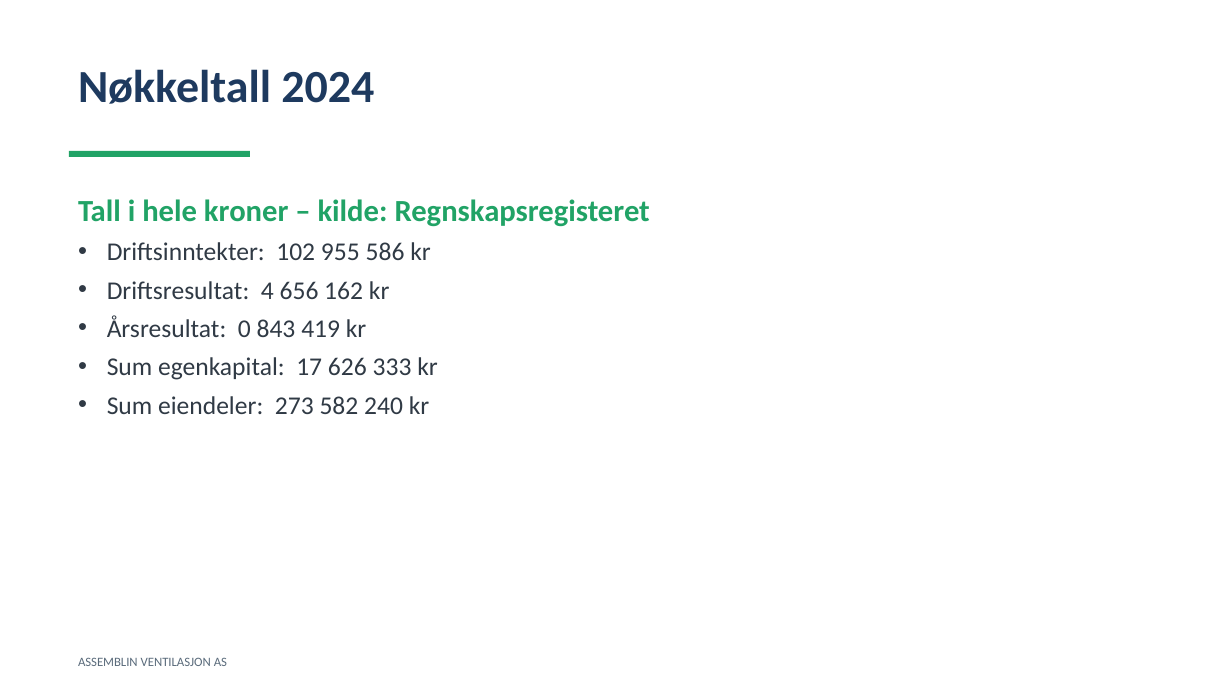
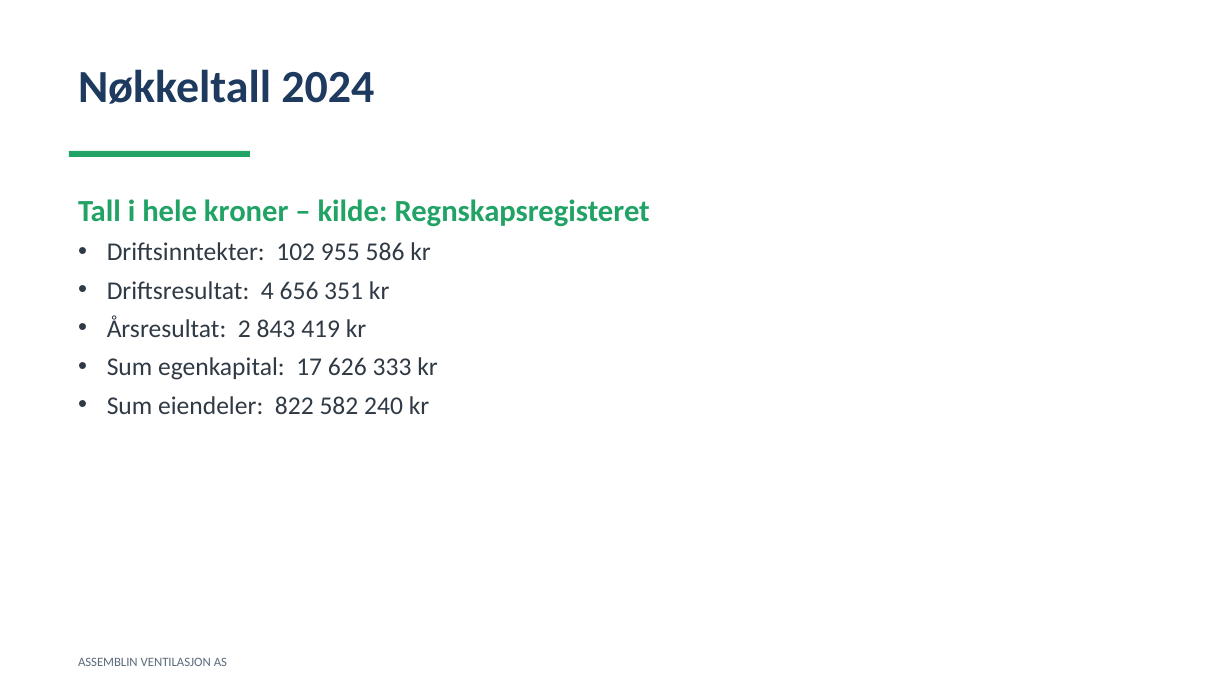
162: 162 -> 351
0: 0 -> 2
273: 273 -> 822
